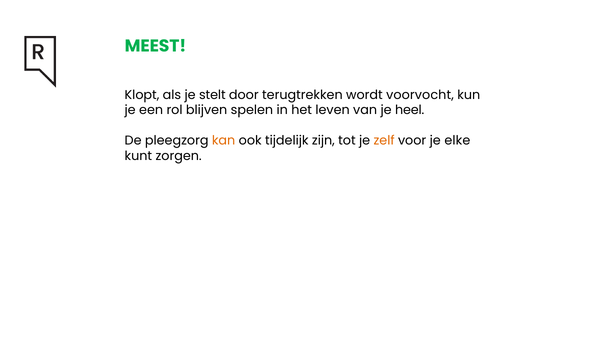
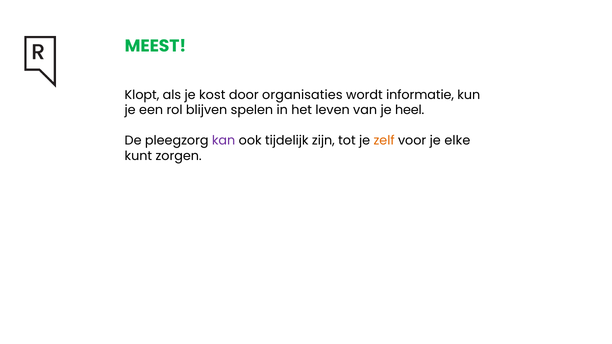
stelt: stelt -> kost
terugtrekken: terugtrekken -> organisaties
voorvocht: voorvocht -> informatie
kan colour: orange -> purple
